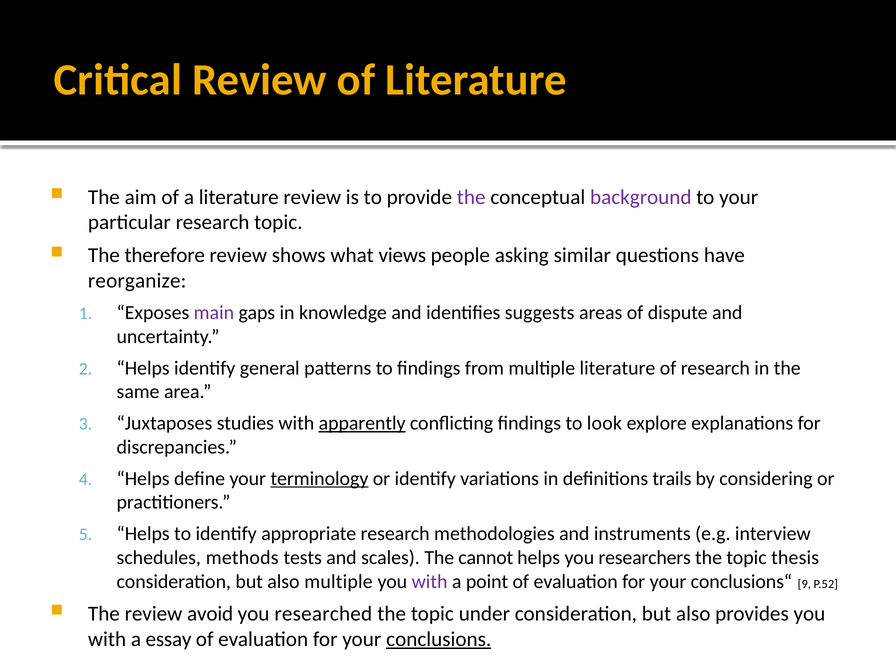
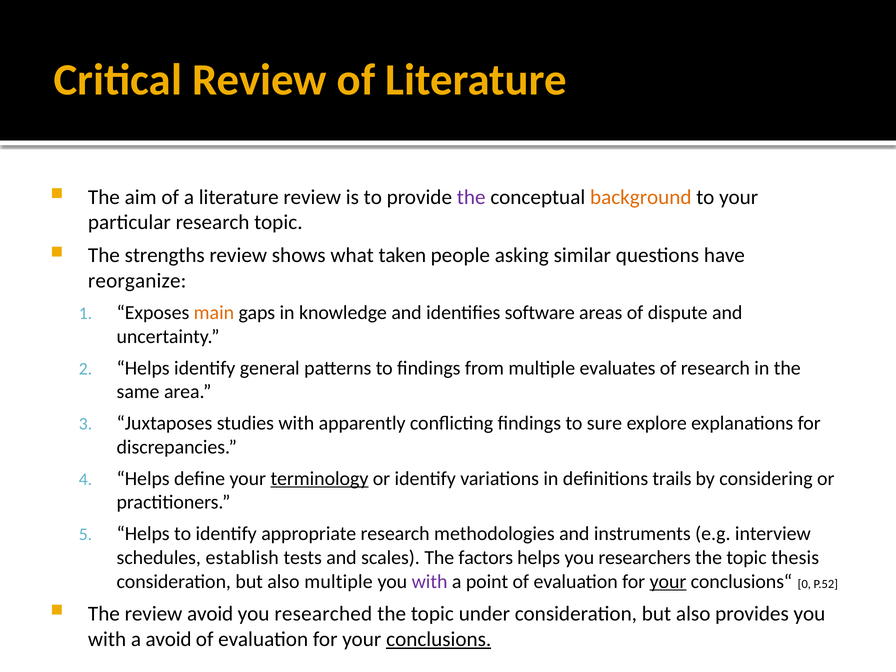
background colour: purple -> orange
therefore: therefore -> strengths
views: views -> taken
main colour: purple -> orange
suggests: suggests -> software
multiple literature: literature -> evaluates
apparently underline: present -> none
look: look -> sure
methods: methods -> establish
cannot: cannot -> factors
your at (668, 582) underline: none -> present
9: 9 -> 0
a essay: essay -> avoid
